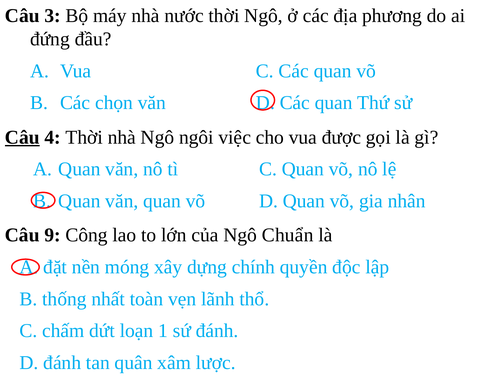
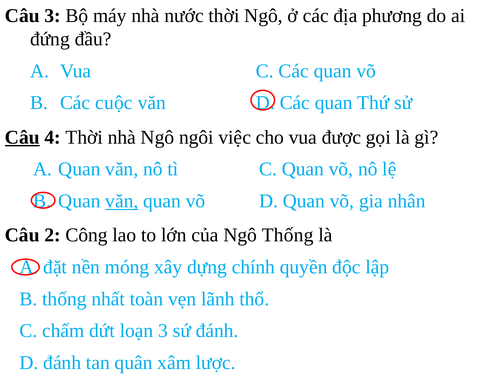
chọn: chọn -> cuộc
văn at (122, 201) underline: none -> present
9: 9 -> 2
Ngô Chuẩn: Chuẩn -> Thống
loạn 1: 1 -> 3
